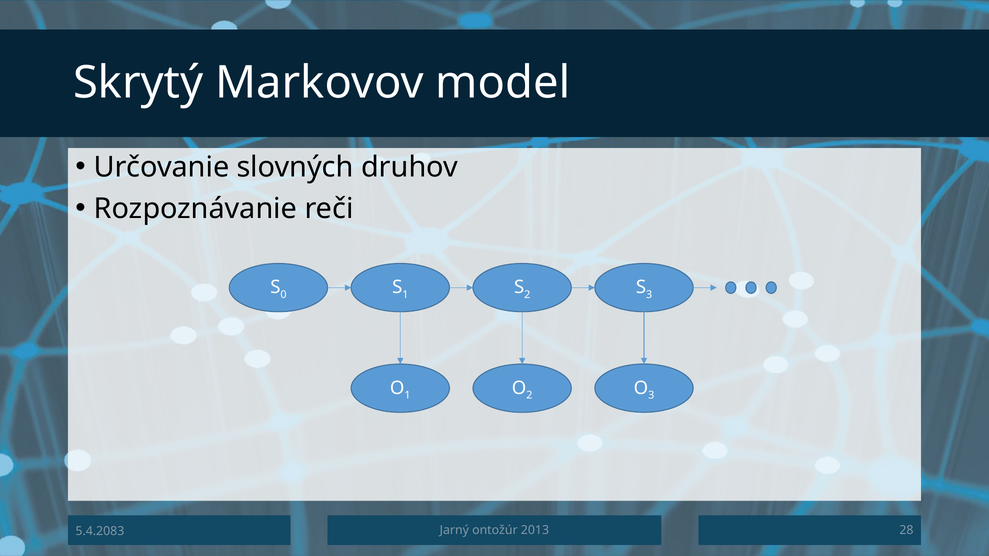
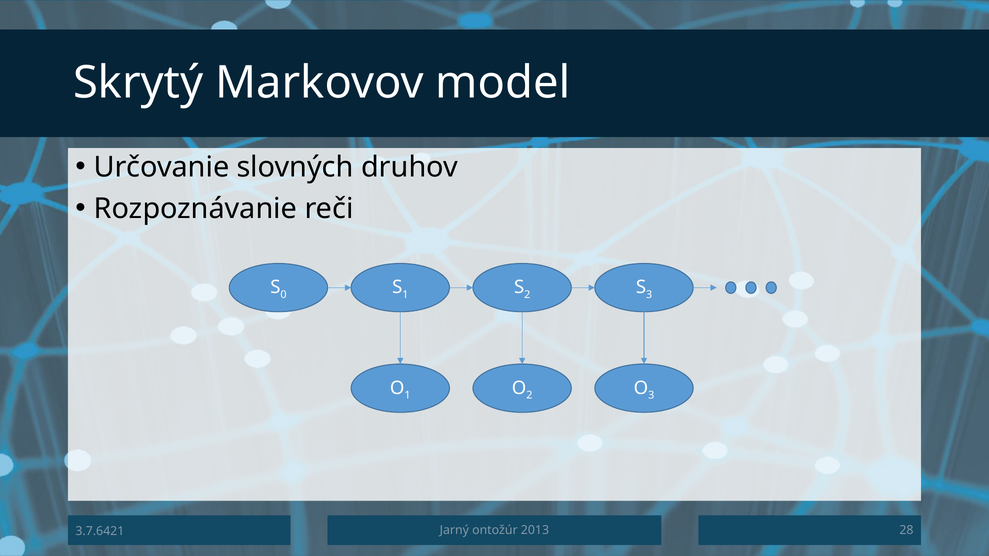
5.4.2083: 5.4.2083 -> 3.7.6421
